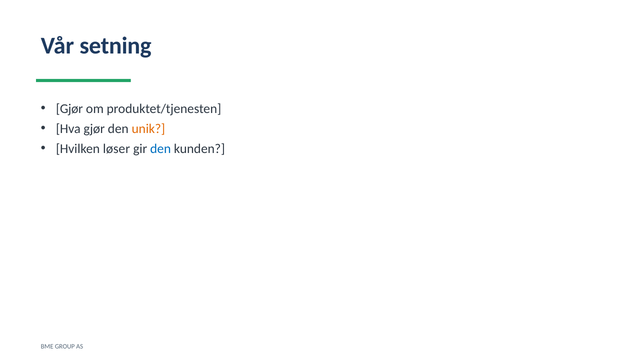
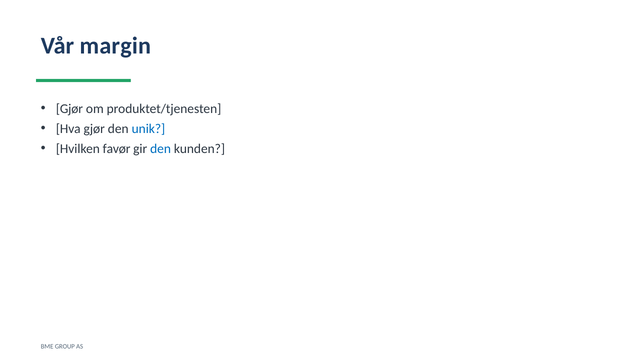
setning: setning -> margin
unik colour: orange -> blue
løser: løser -> favør
